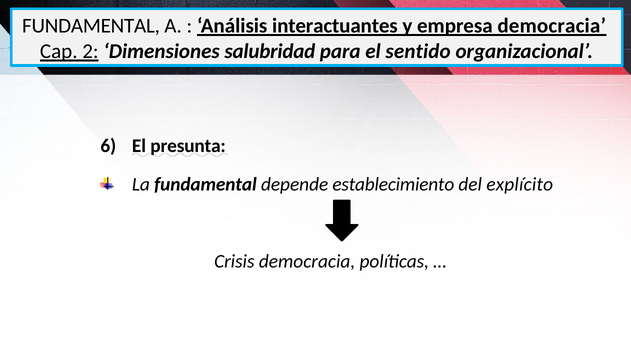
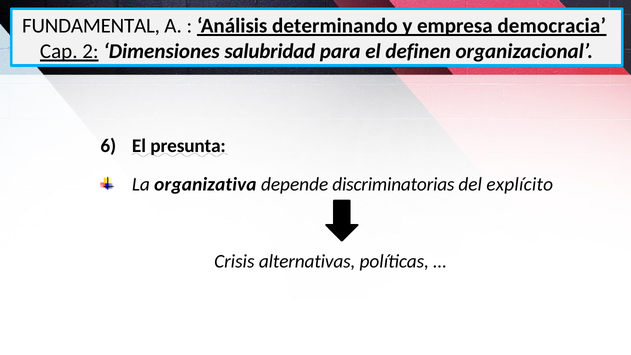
interactuantes: interactuantes -> determinando
sentido: sentido -> definen
La fundamental: fundamental -> organizativa
establecimiento: establecimiento -> discriminatorias
Crisis democracia: democracia -> alternativas
